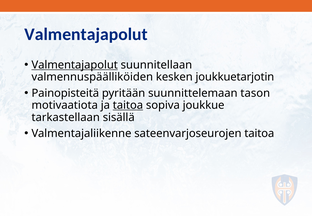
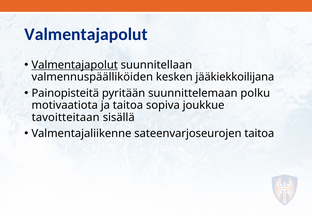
joukkuetarjotin: joukkuetarjotin -> jääkiekkoilijana
tason: tason -> polku
taitoa at (128, 105) underline: present -> none
tarkastellaan: tarkastellaan -> tavoitteitaan
